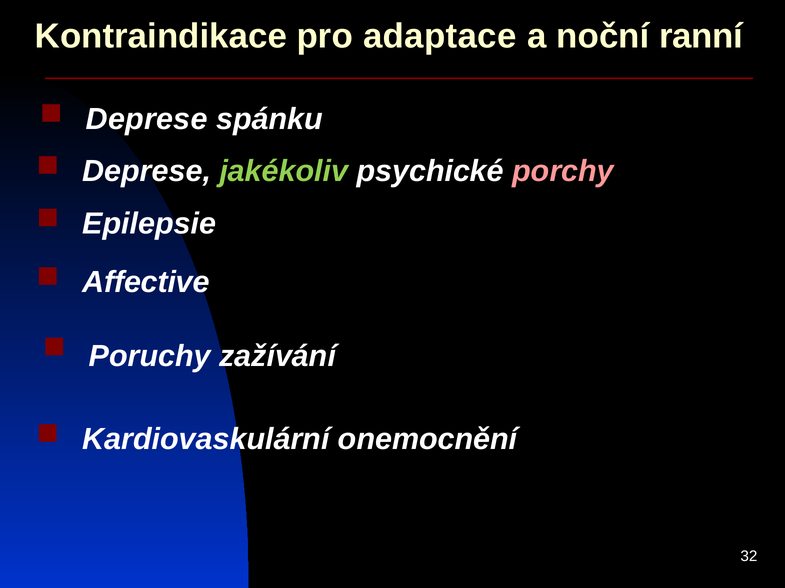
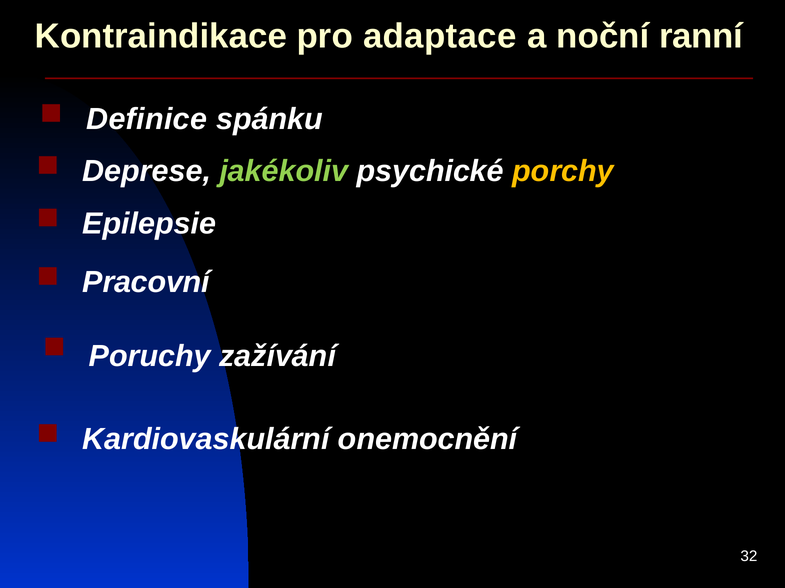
Deprese at (147, 119): Deprese -> Definice
porchy colour: pink -> yellow
Affective: Affective -> Pracovní
